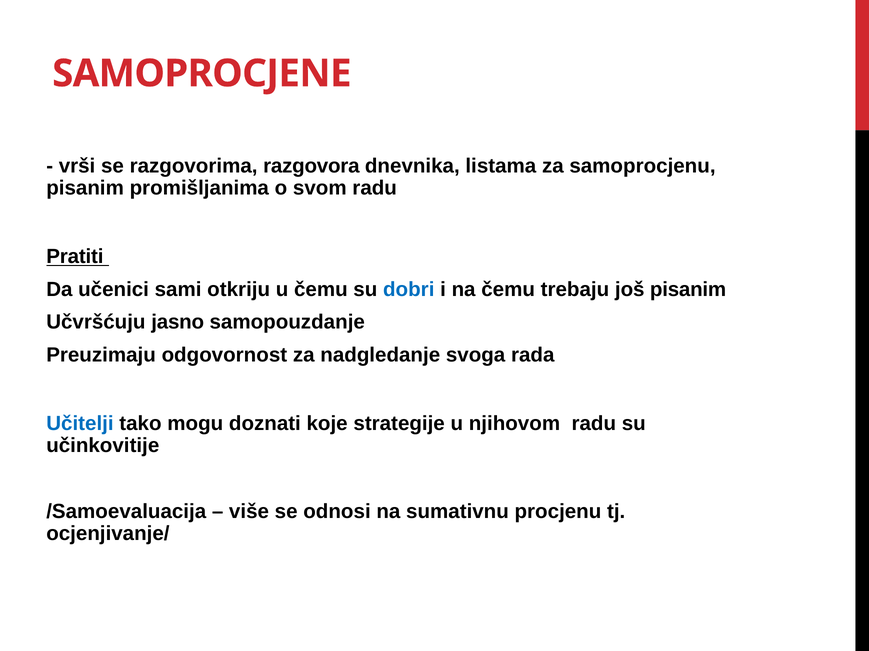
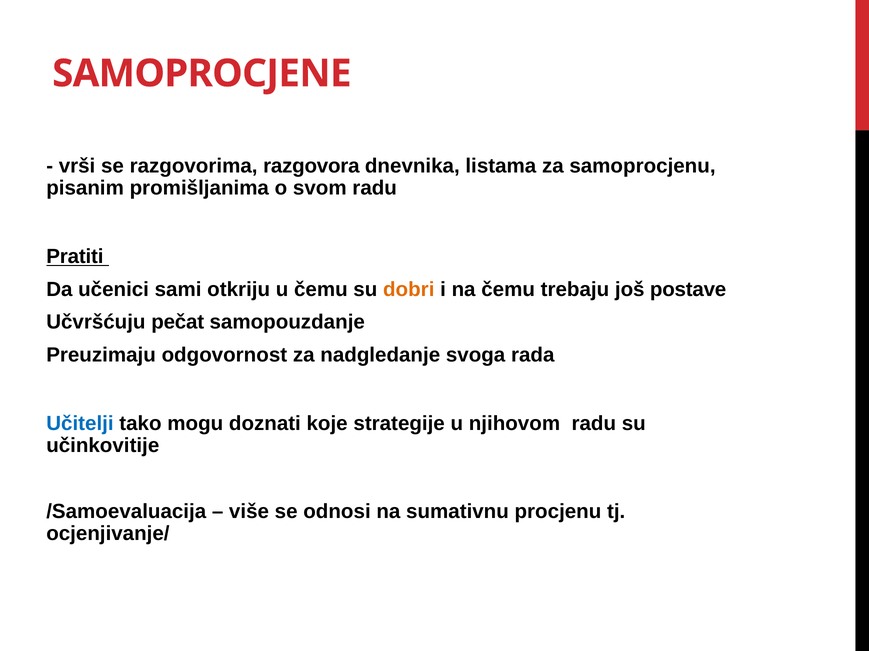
dobri colour: blue -> orange
još pisanim: pisanim -> postave
jasno: jasno -> pečat
